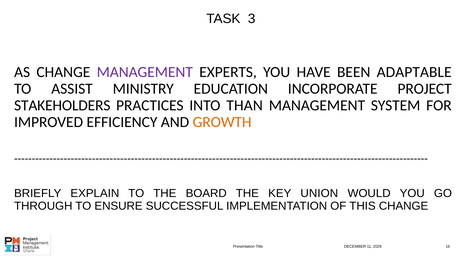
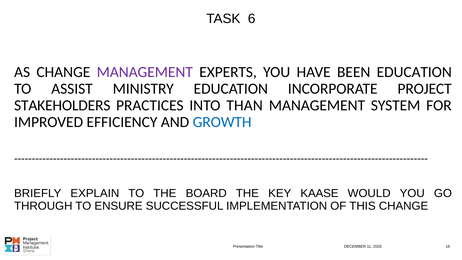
3: 3 -> 6
BEEN ADAPTABLE: ADAPTABLE -> EDUCATION
GROWTH colour: orange -> blue
UNION: UNION -> KAASE
